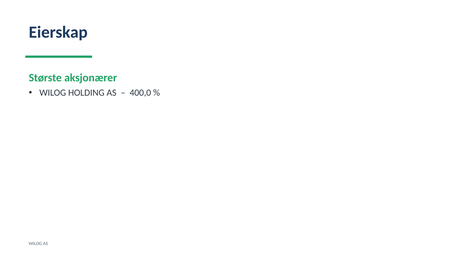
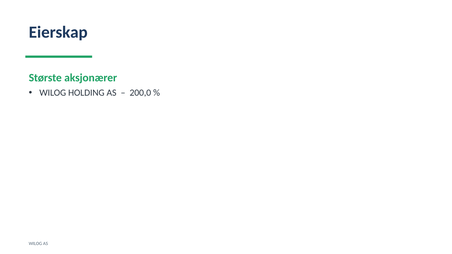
400,0: 400,0 -> 200,0
